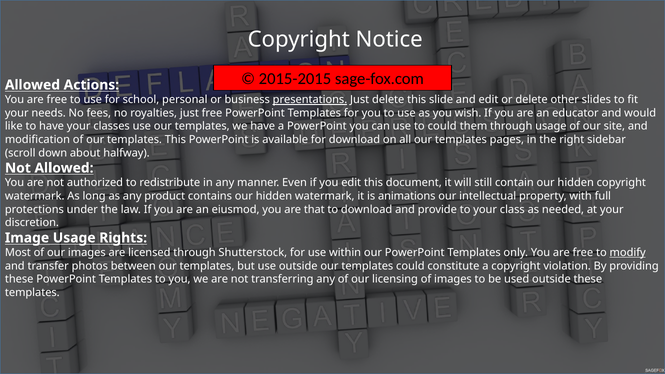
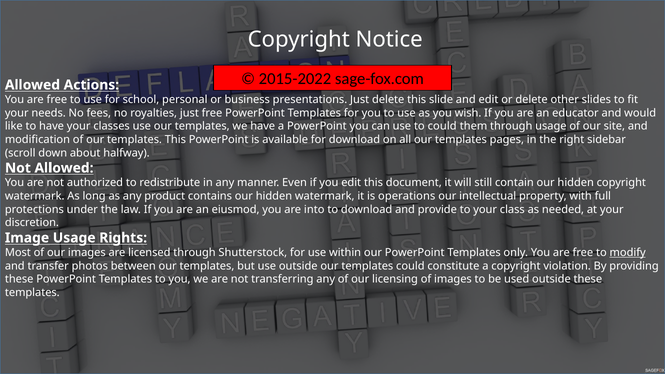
2015-2015: 2015-2015 -> 2015-2022
presentations underline: present -> none
animations: animations -> operations
that: that -> into
